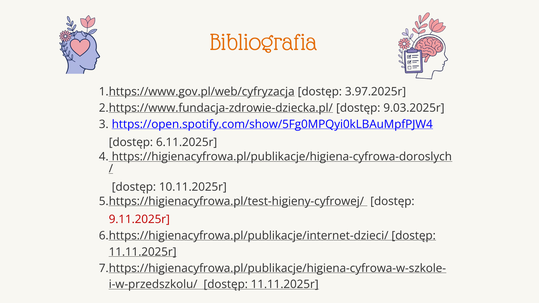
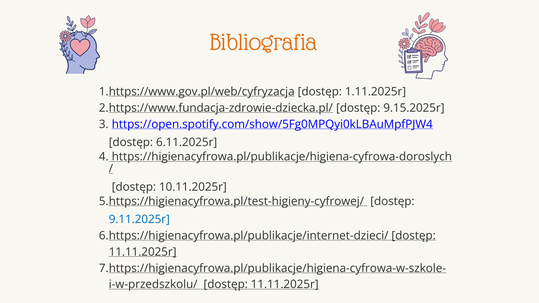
3.97.2025r: 3.97.2025r -> 1.11.2025r
9.03.2025r: 9.03.2025r -> 9.15.2025r
9.11.2025r colour: red -> blue
